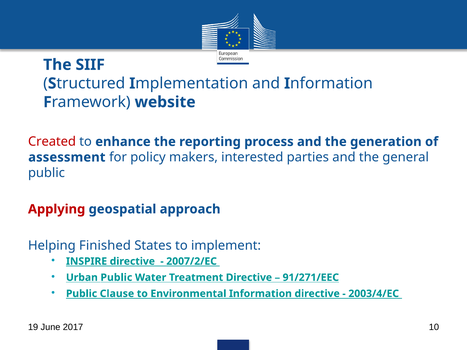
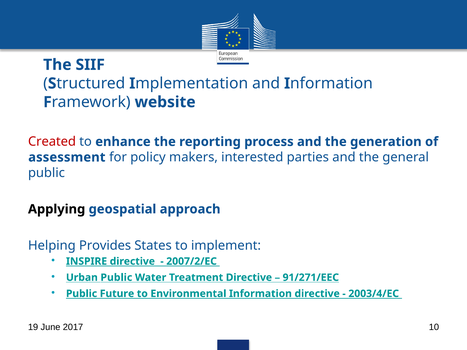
Applying colour: red -> black
Finished: Finished -> Provides
Clause: Clause -> Future
